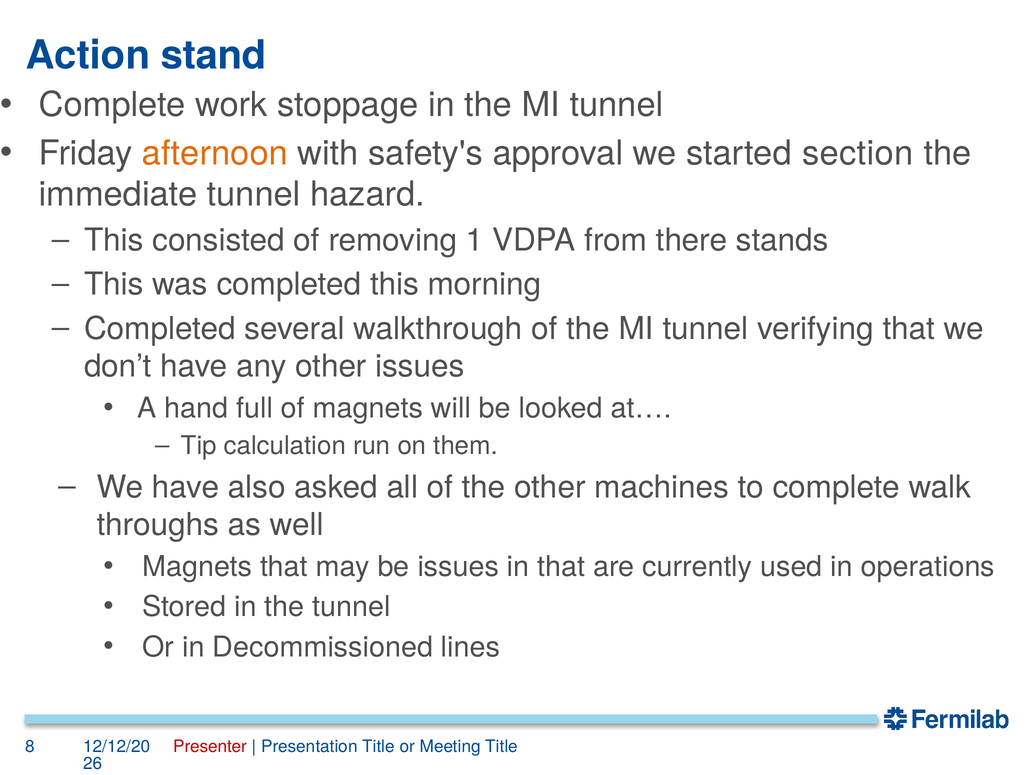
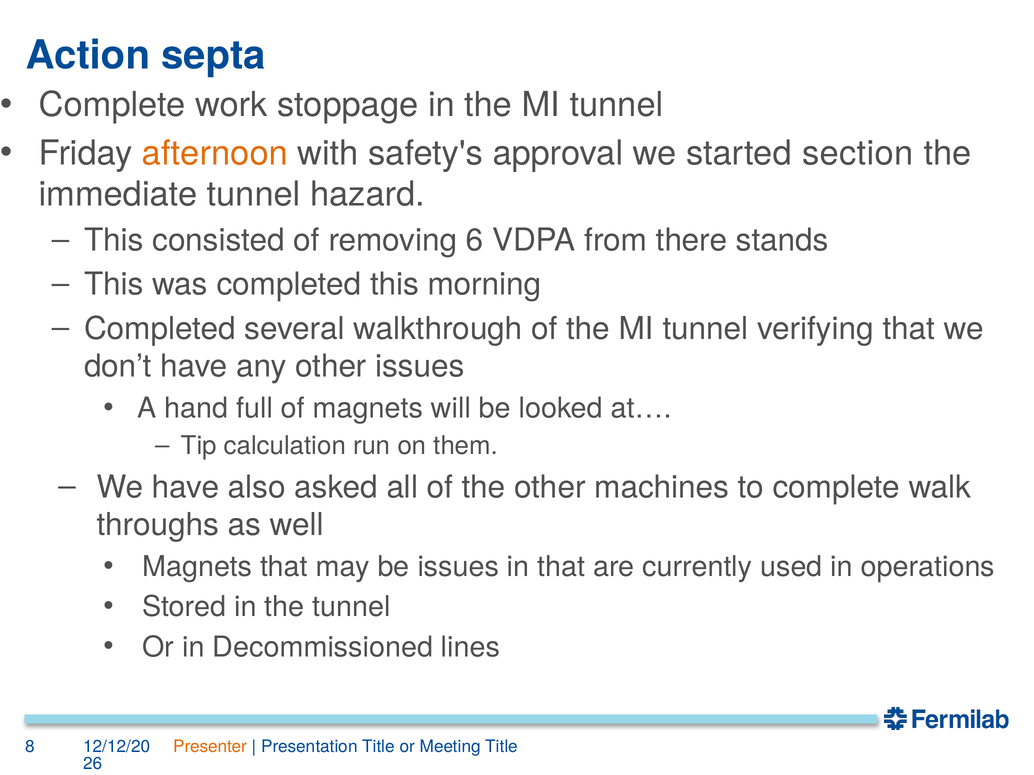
stand: stand -> septa
1: 1 -> 6
Presenter colour: red -> orange
